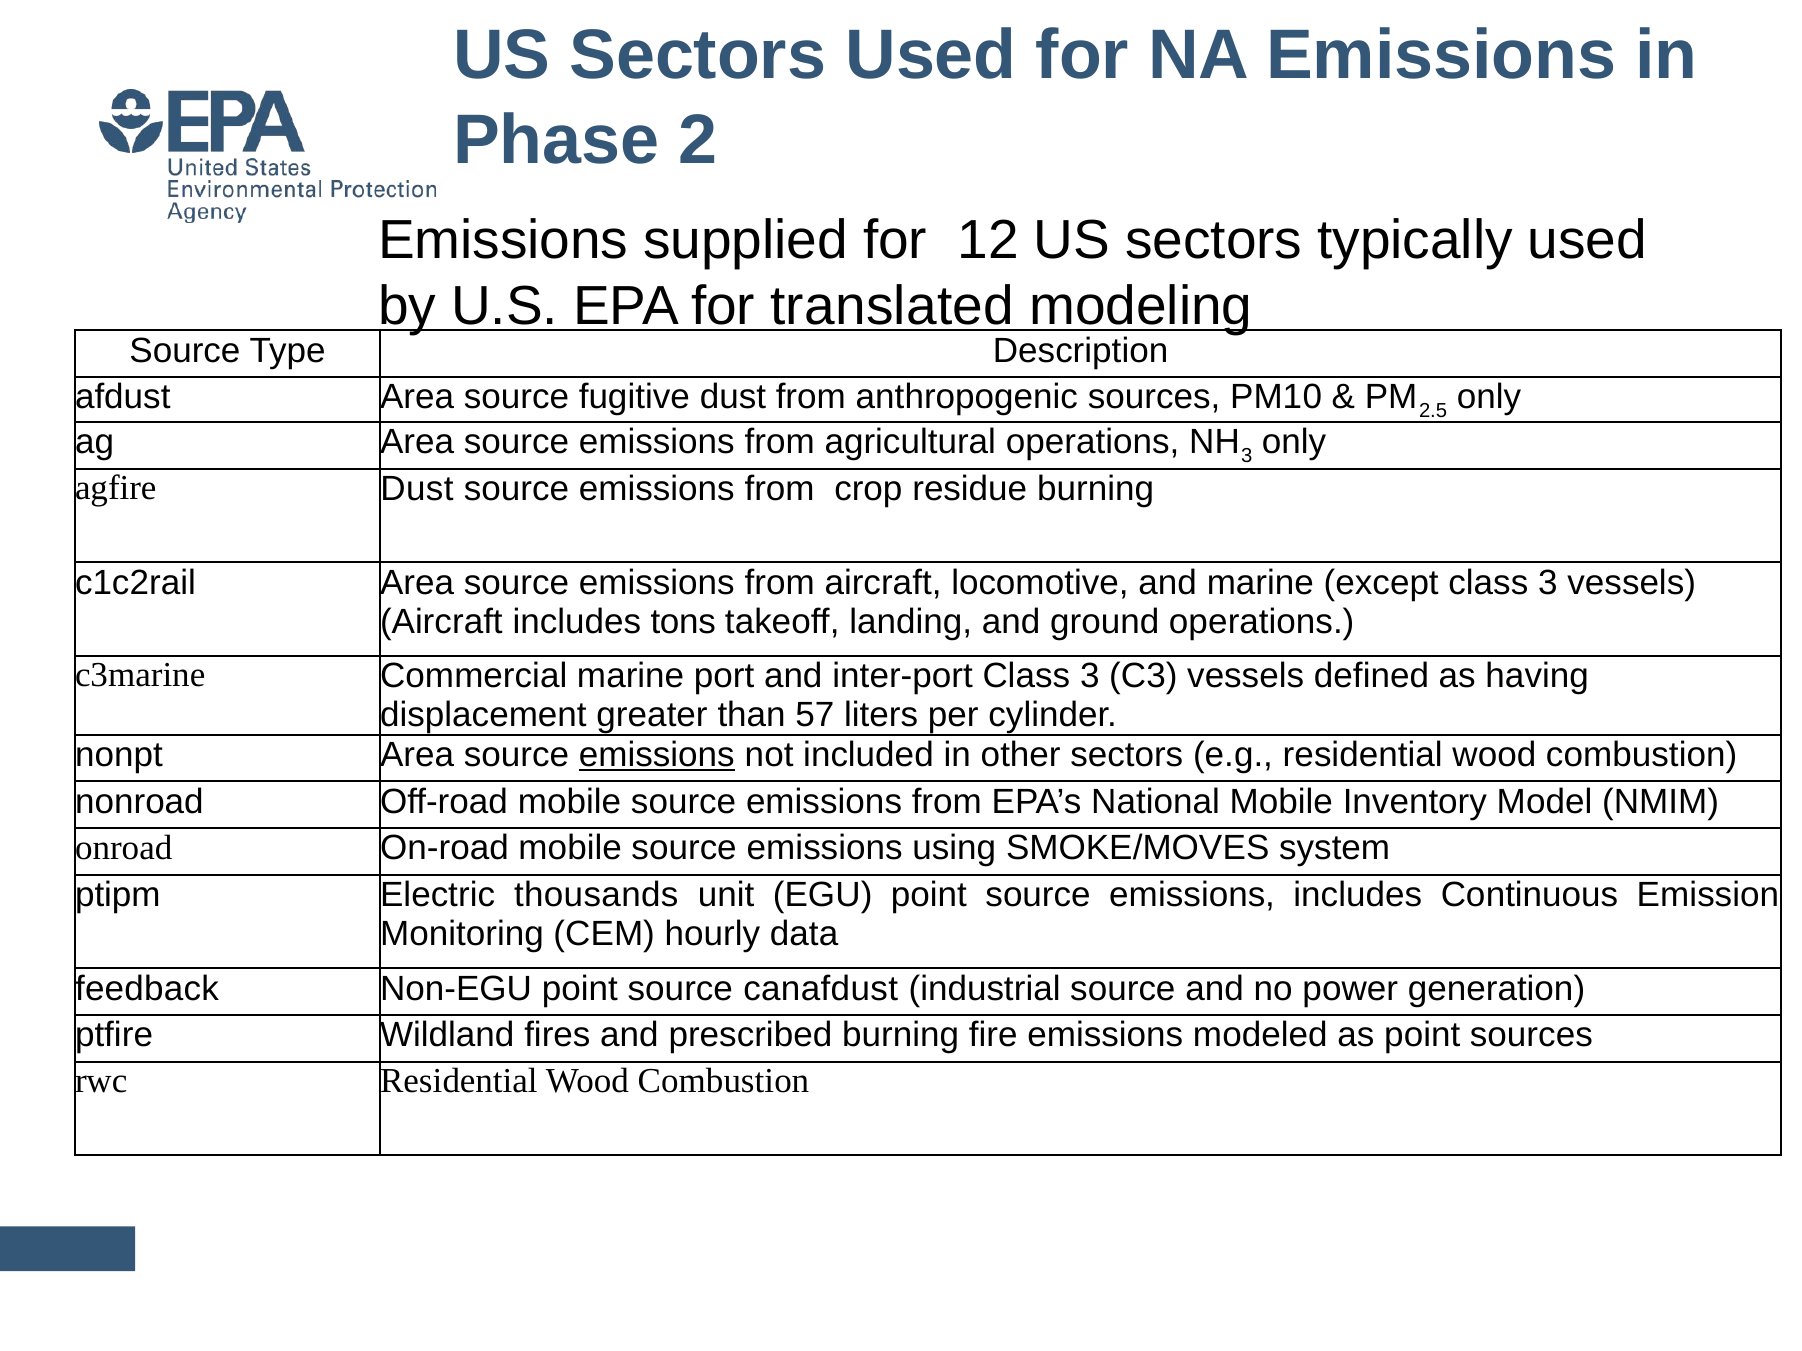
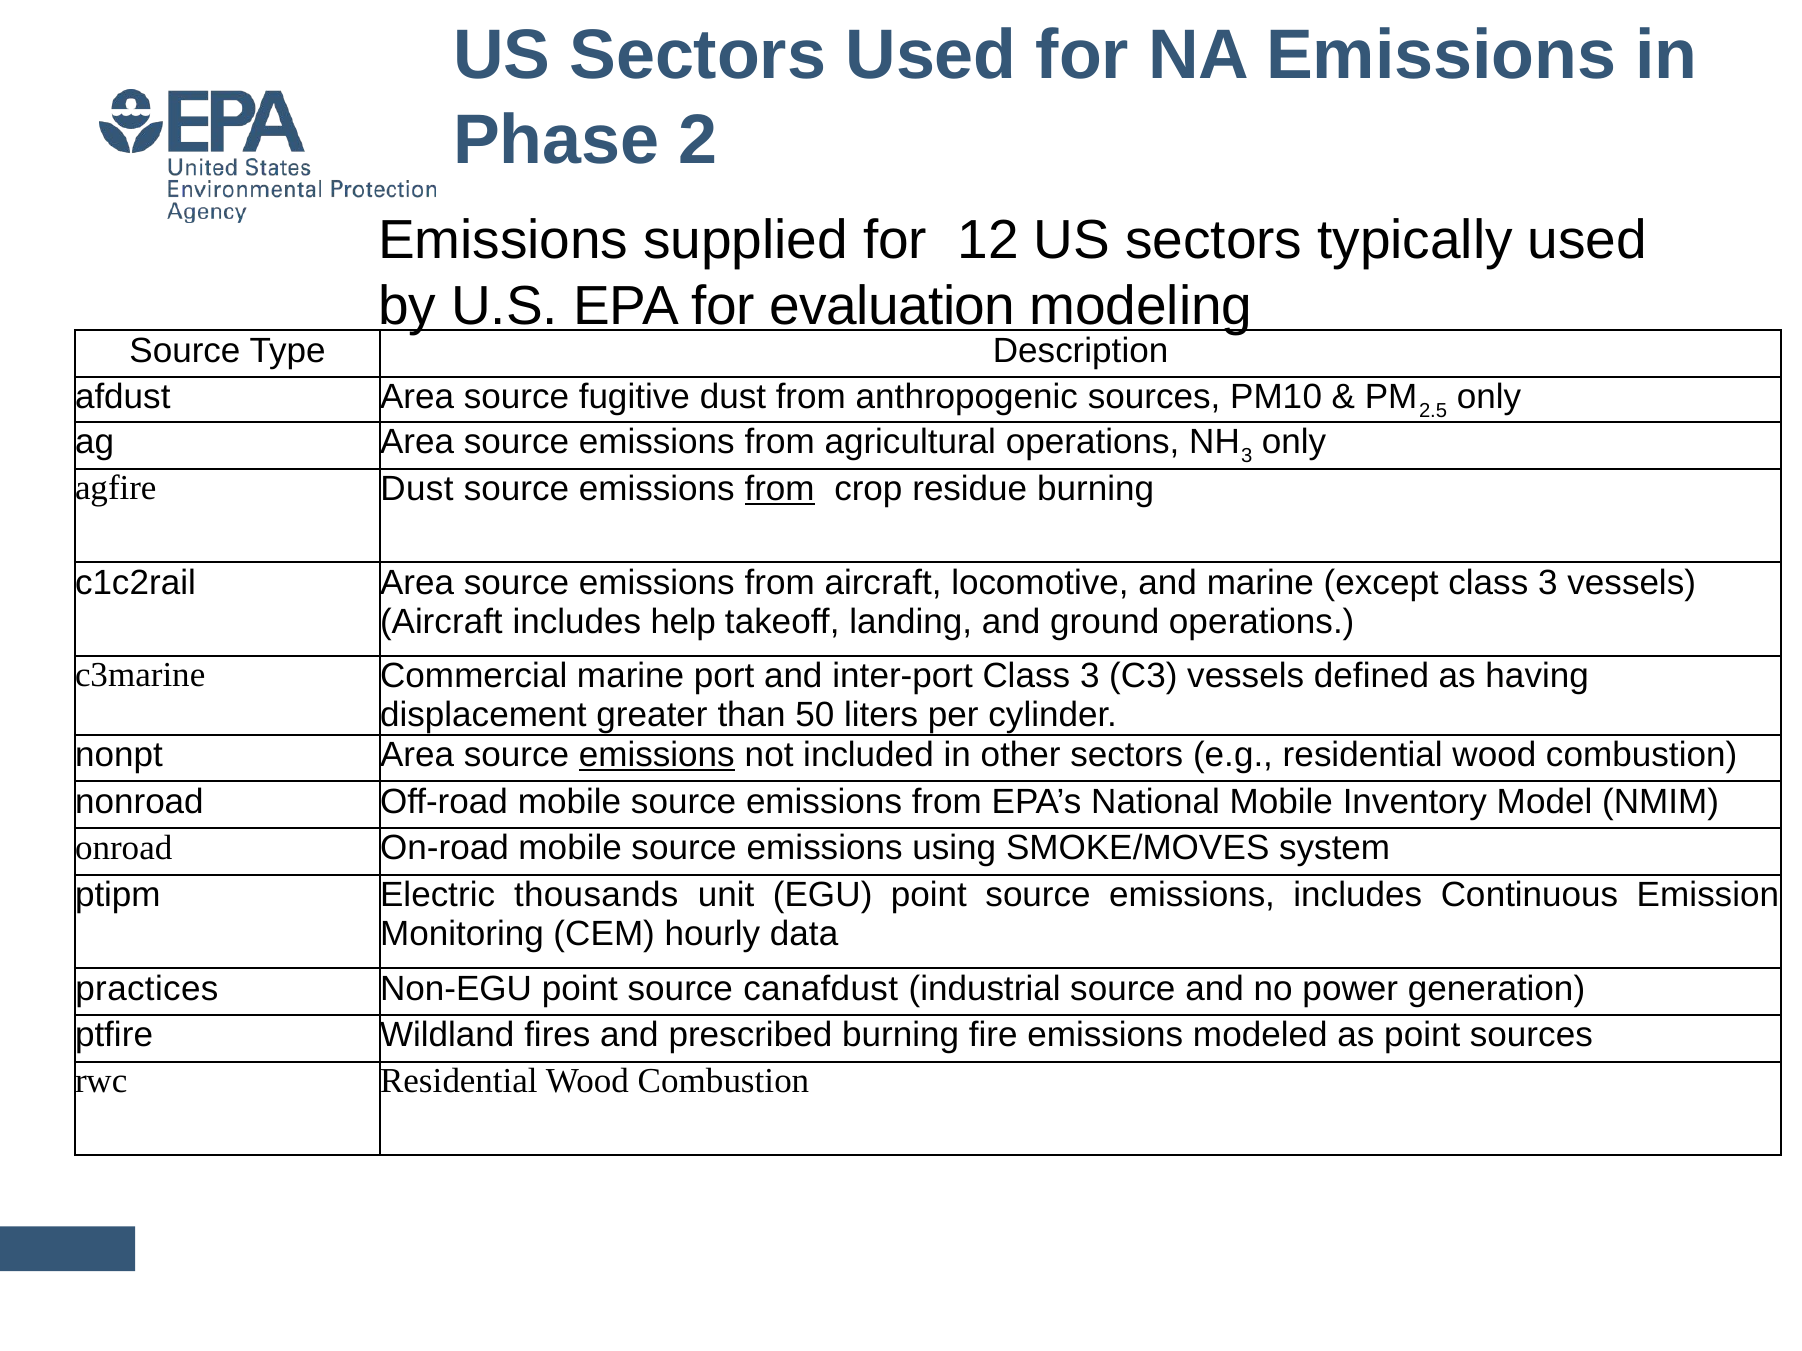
translated: translated -> evaluation
from at (780, 489) underline: none -> present
tons: tons -> help
57: 57 -> 50
feedback: feedback -> practices
